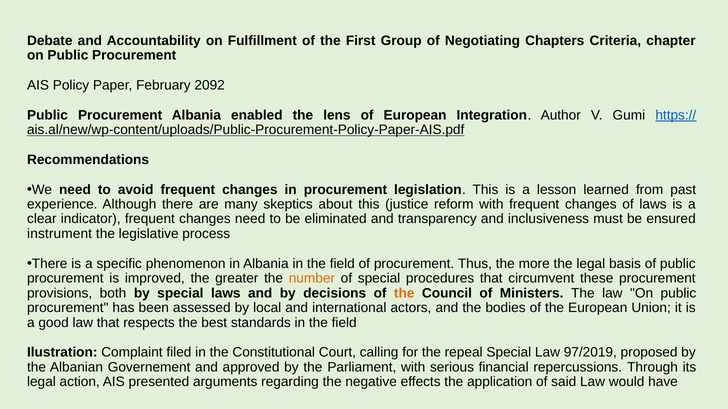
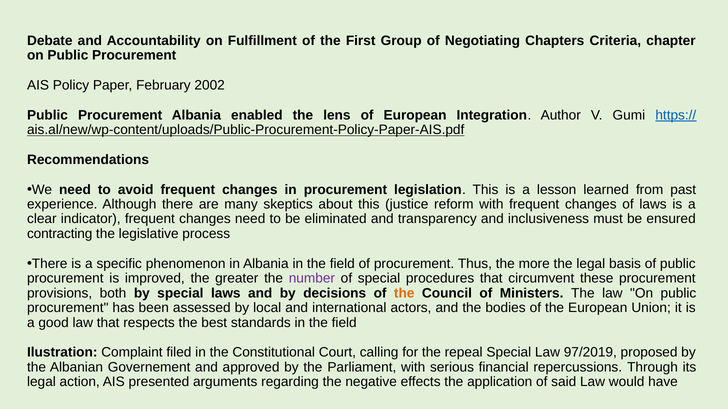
2092: 2092 -> 2002
instrument: instrument -> contracting
number colour: orange -> purple
